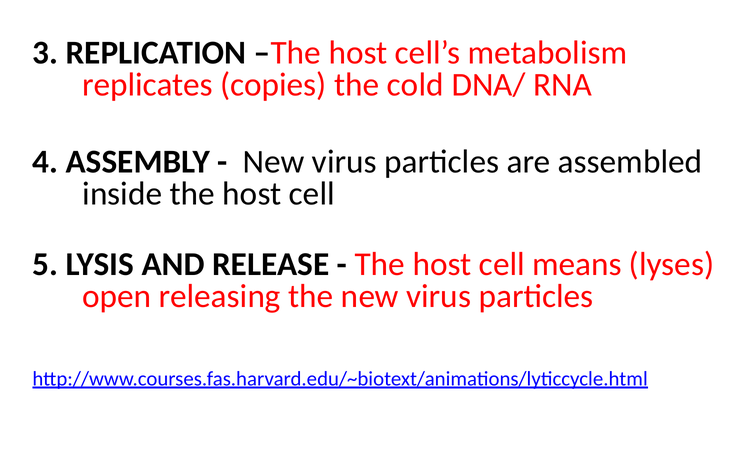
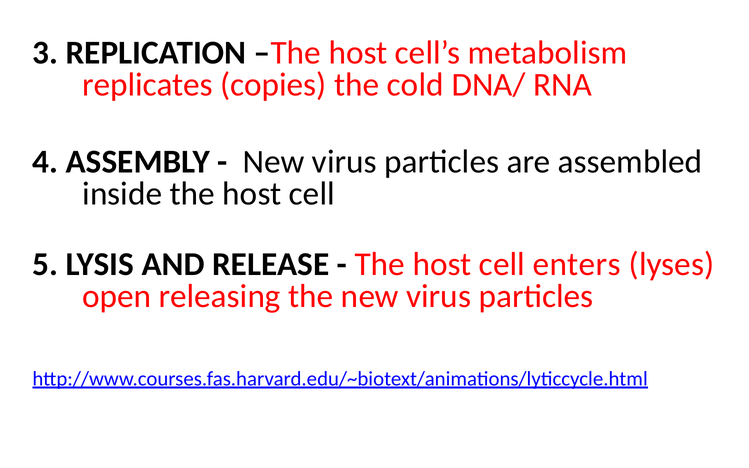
means: means -> enters
